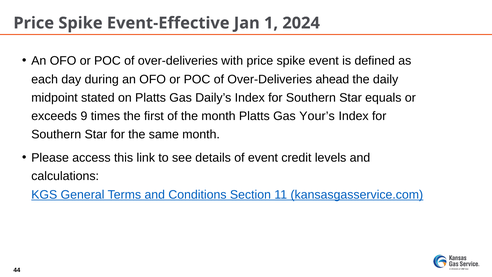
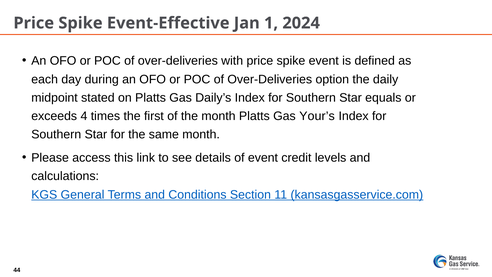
ahead: ahead -> option
9: 9 -> 4
